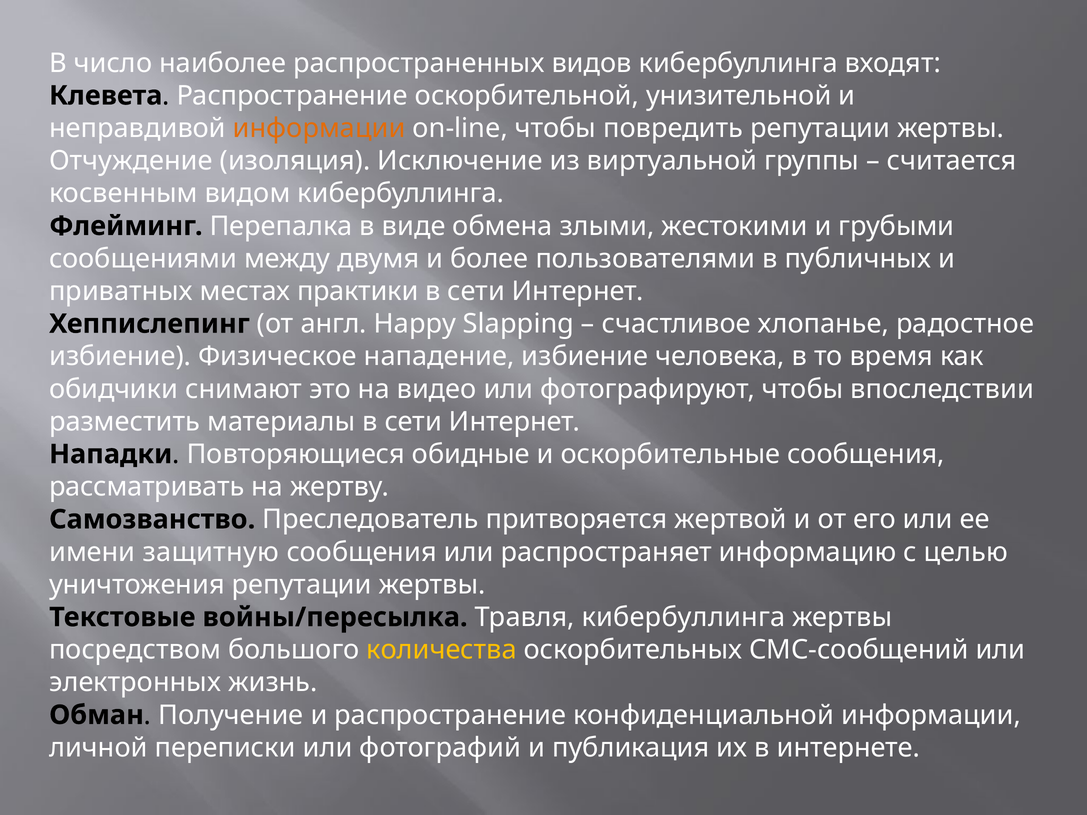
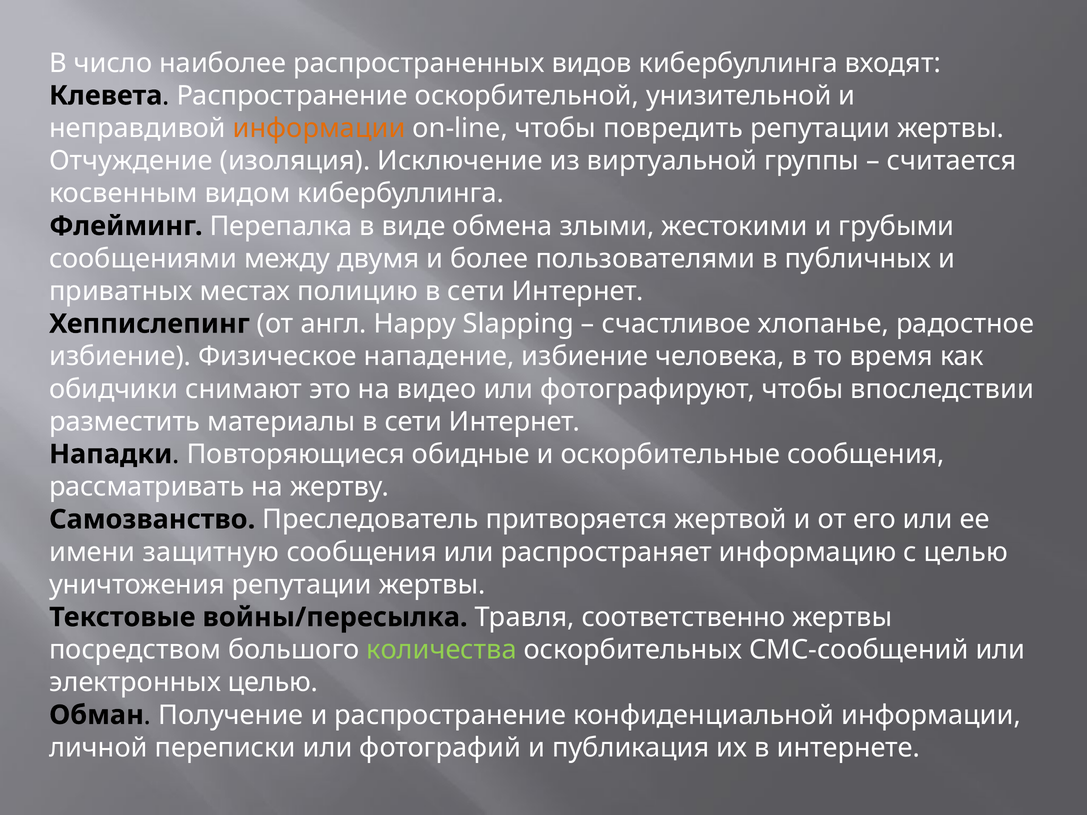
практики: практики -> полицию
Травля кибербуллинга: кибербуллинга -> соответственно
количества colour: yellow -> light green
электронных жизнь: жизнь -> целью
